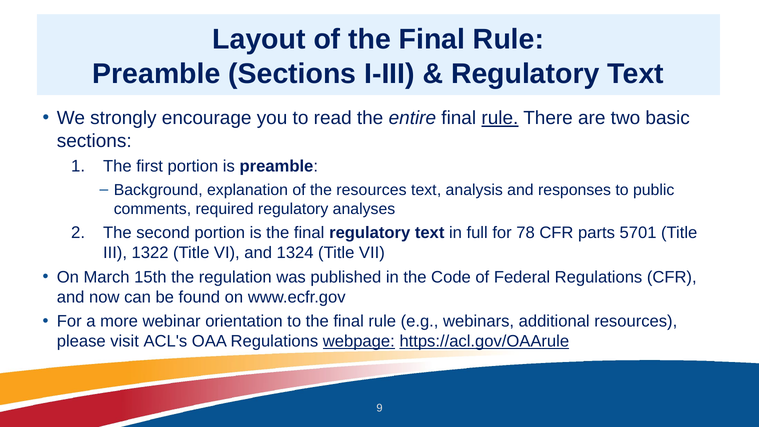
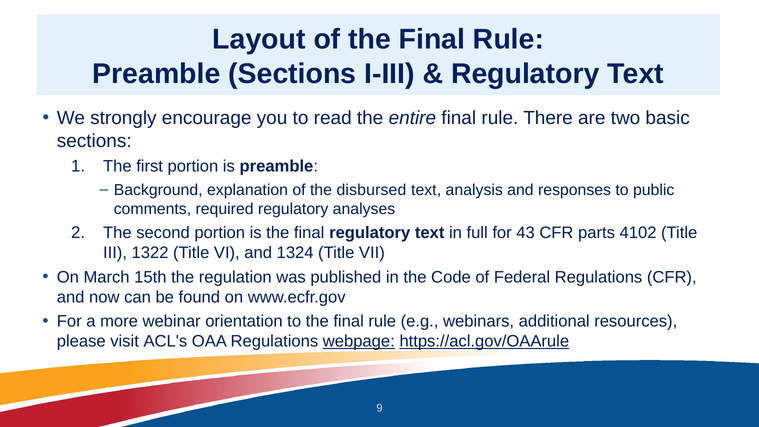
rule at (500, 118) underline: present -> none
the resources: resources -> disbursed
78: 78 -> 43
5701: 5701 -> 4102
